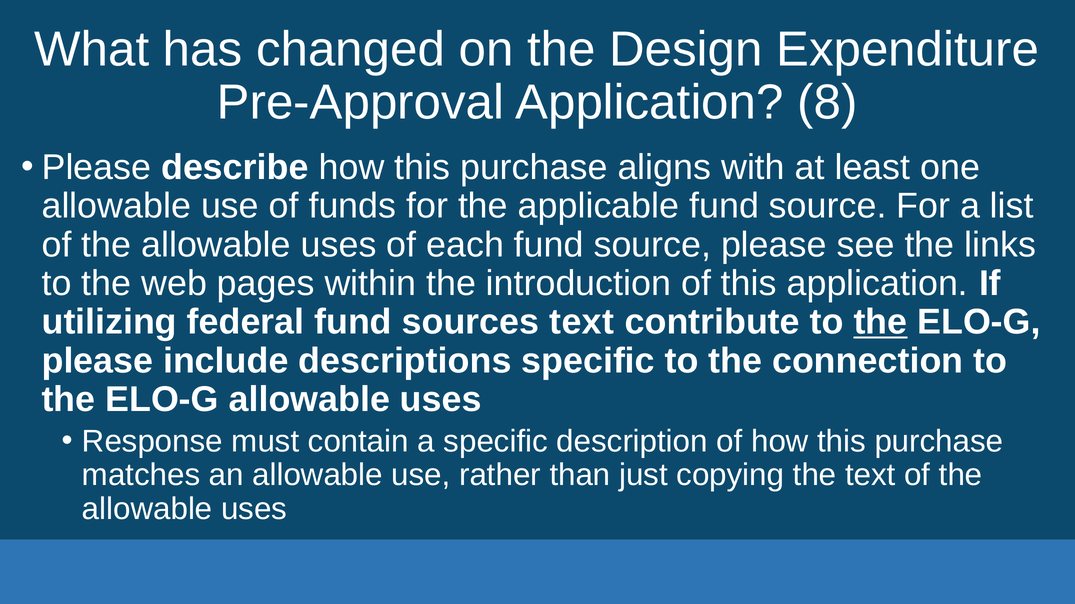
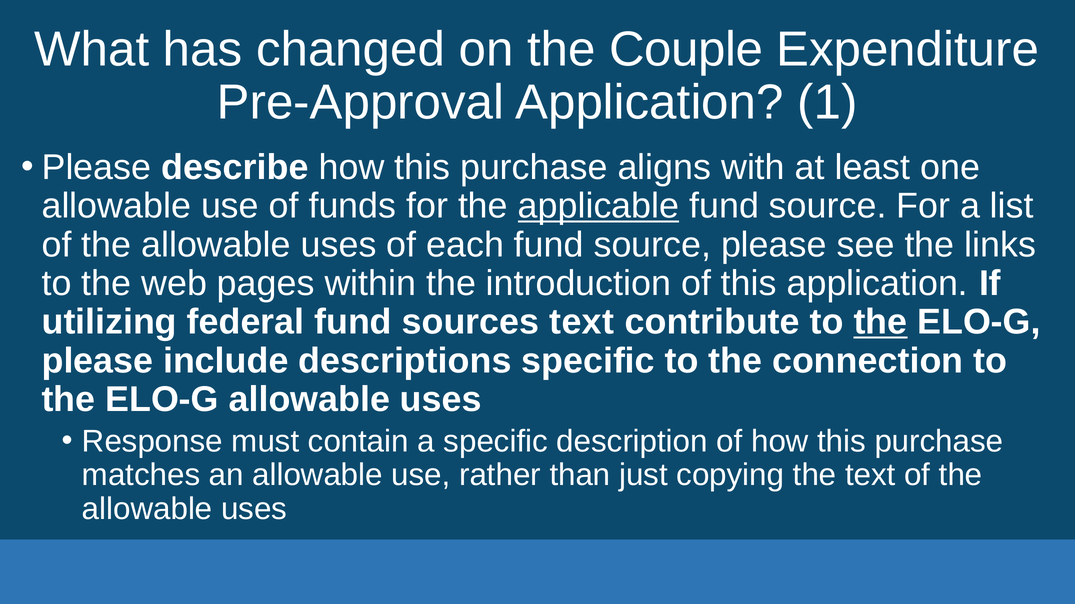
Design: Design -> Couple
8: 8 -> 1
applicable underline: none -> present
